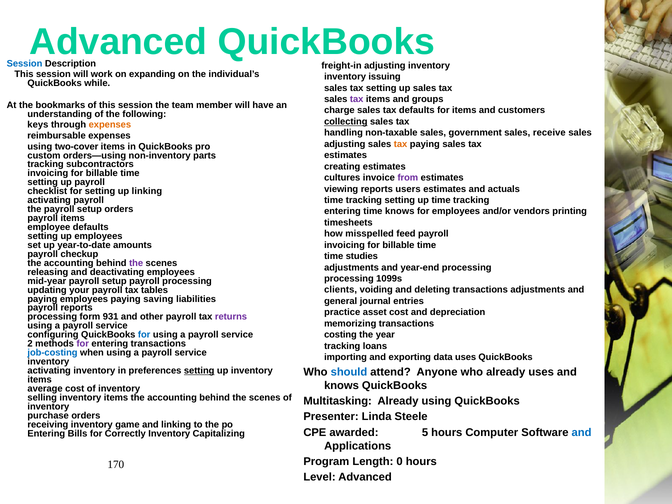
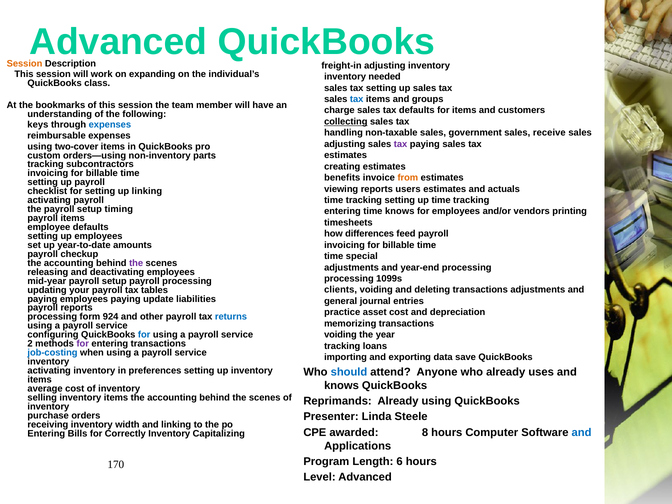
Session at (25, 63) colour: blue -> orange
issuing: issuing -> needed
while: while -> class
tax at (357, 99) colour: purple -> blue
expenses at (110, 125) colour: orange -> blue
tax at (401, 144) colour: orange -> purple
cultures: cultures -> benefits
from colour: purple -> orange
setup orders: orders -> timing
misspelled: misspelled -> differences
studies: studies -> special
saving: saving -> update
931: 931 -> 924
returns colour: purple -> blue
costing at (340, 335): costing -> voiding
data uses: uses -> save
setting at (199, 371) underline: present -> none
Multitasking: Multitasking -> Reprimands
game: game -> width
5: 5 -> 8
0: 0 -> 6
